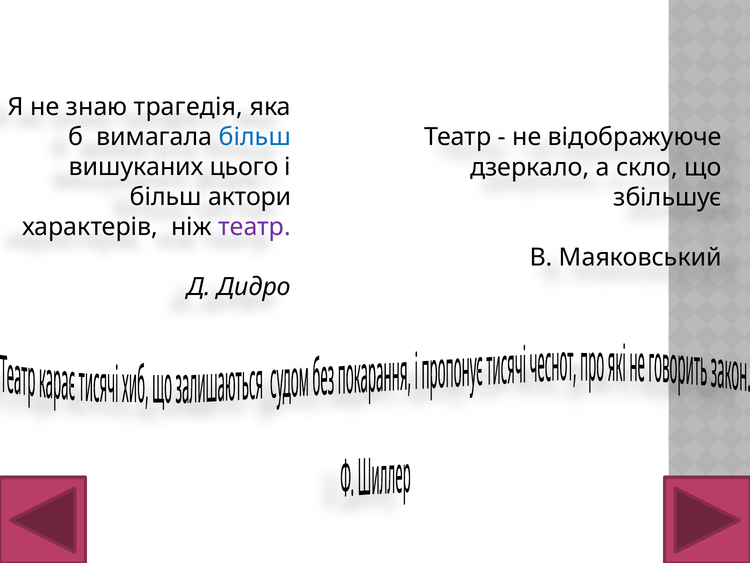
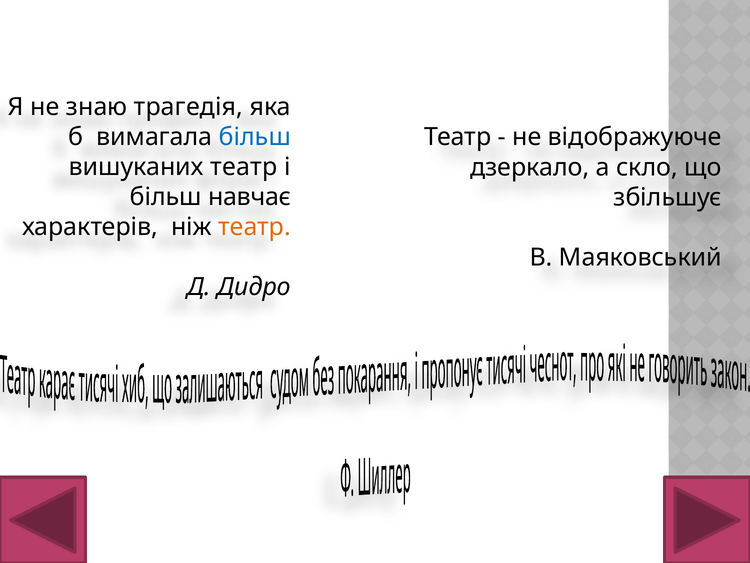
вишуканих цього: цього -> театр
актори: актори -> навчає
театр at (255, 227) colour: purple -> orange
